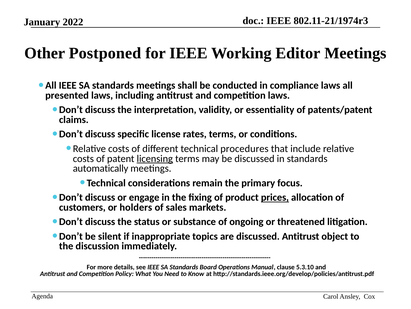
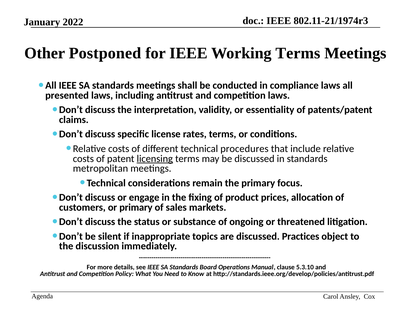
Working Editor: Editor -> Terms
automatically: automatically -> metropolitan
prices underline: present -> none
or holders: holders -> primary
discussed Antitrust: Antitrust -> Practices
